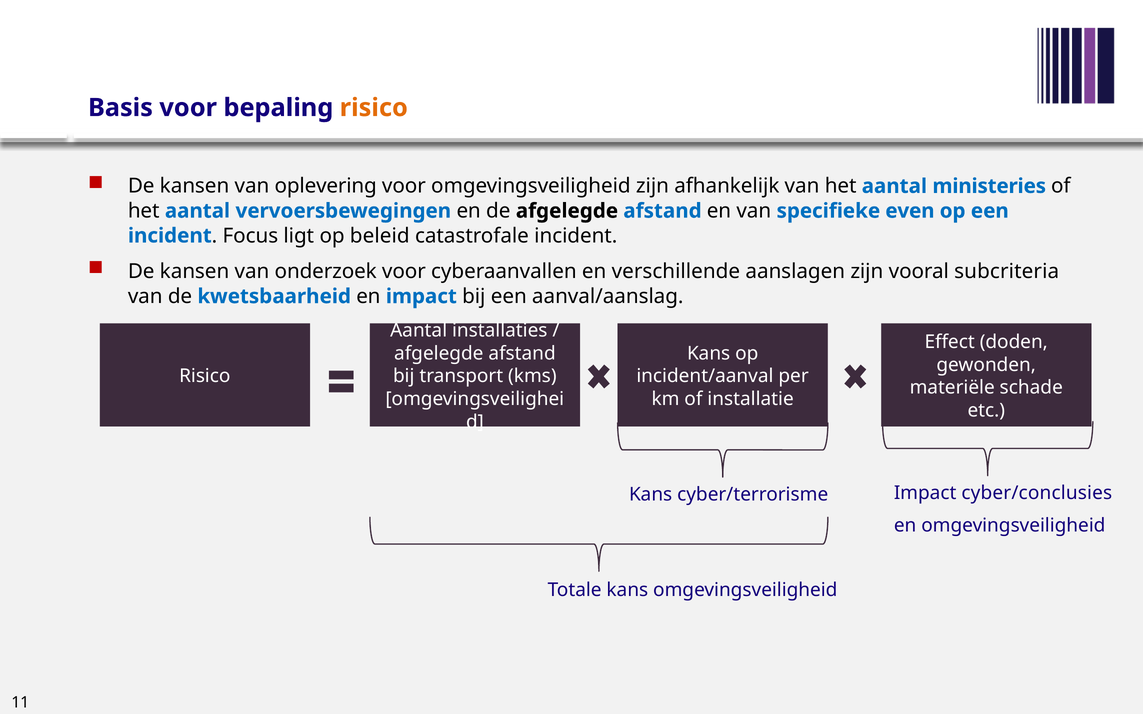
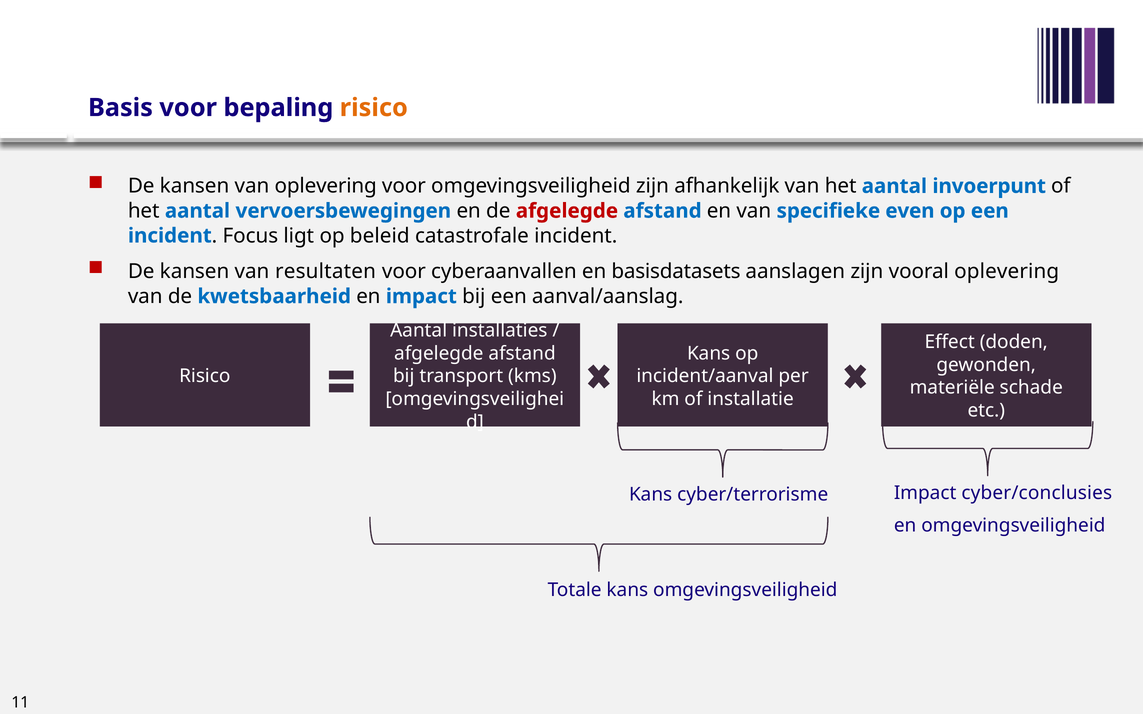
ministeries: ministeries -> invoerpunt
afgelegde at (567, 211) colour: black -> red
onderzoek: onderzoek -> resultaten
verschillende: verschillende -> basisdatasets
vooral subcriteria: subcriteria -> oplevering
